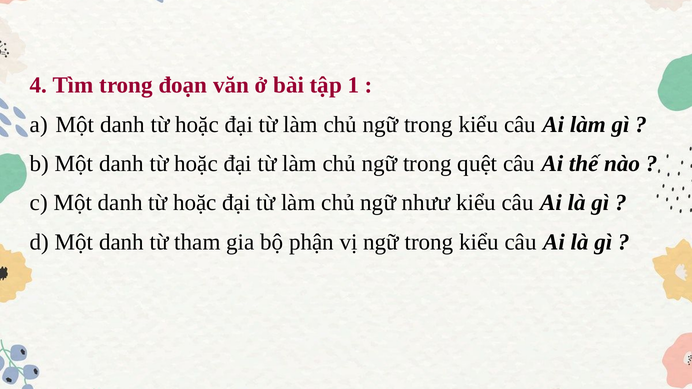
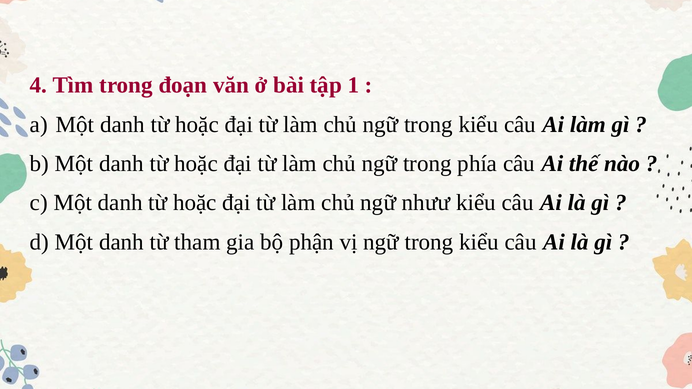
quệt: quệt -> phía
